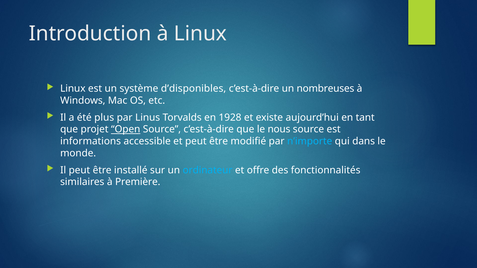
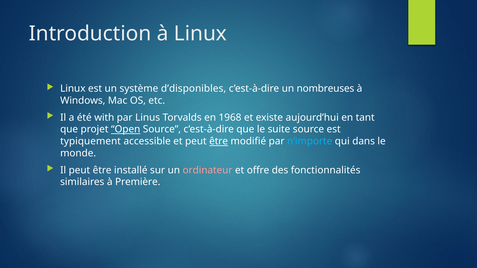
plus: plus -> with
1928: 1928 -> 1968
nous: nous -> suite
informations: informations -> typiquement
être at (219, 141) underline: none -> present
ordinateur colour: light blue -> pink
